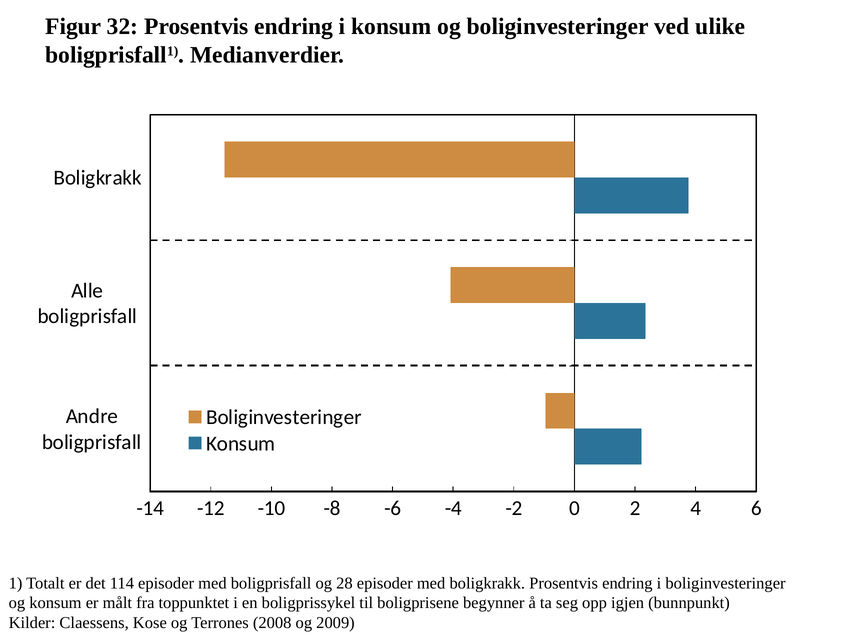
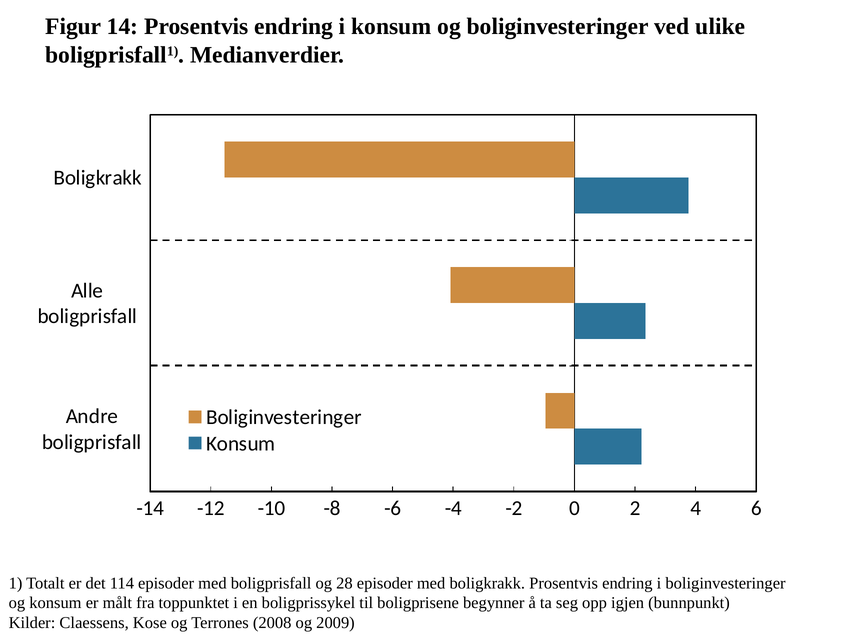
32: 32 -> 14
